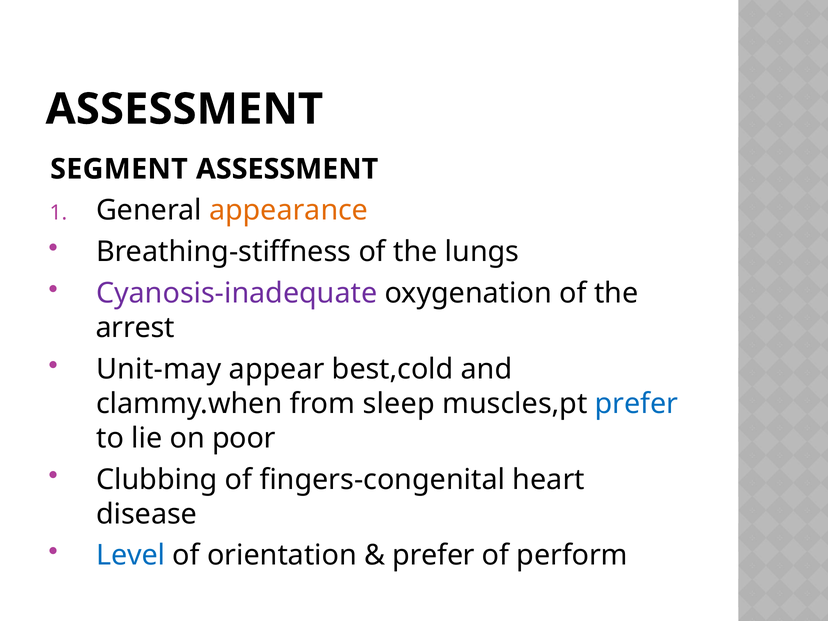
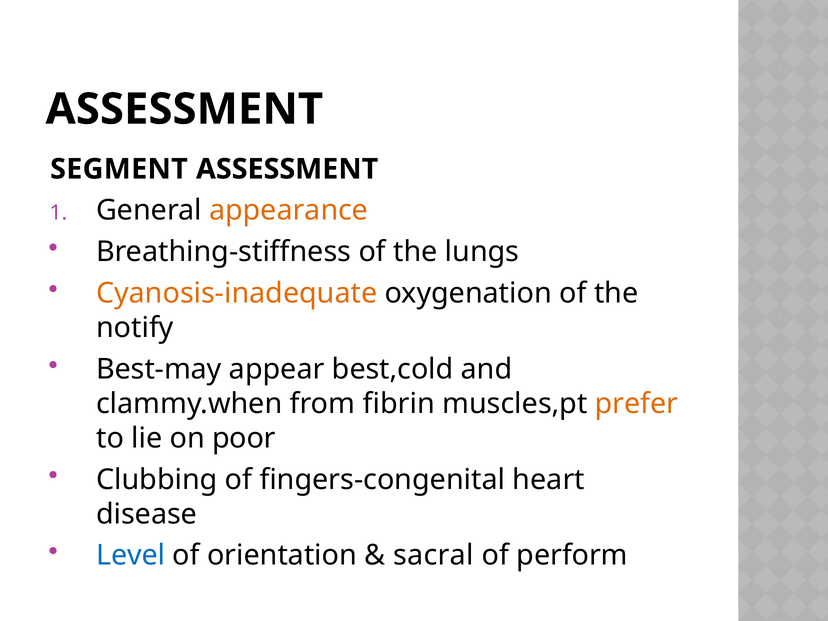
Cyanosis-inadequate colour: purple -> orange
arrest: arrest -> notify
Unit-may: Unit-may -> Best-may
sleep: sleep -> fibrin
prefer at (637, 404) colour: blue -> orange
prefer at (434, 555): prefer -> sacral
